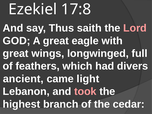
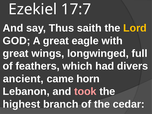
17:8: 17:8 -> 17:7
Lord colour: pink -> yellow
light: light -> horn
